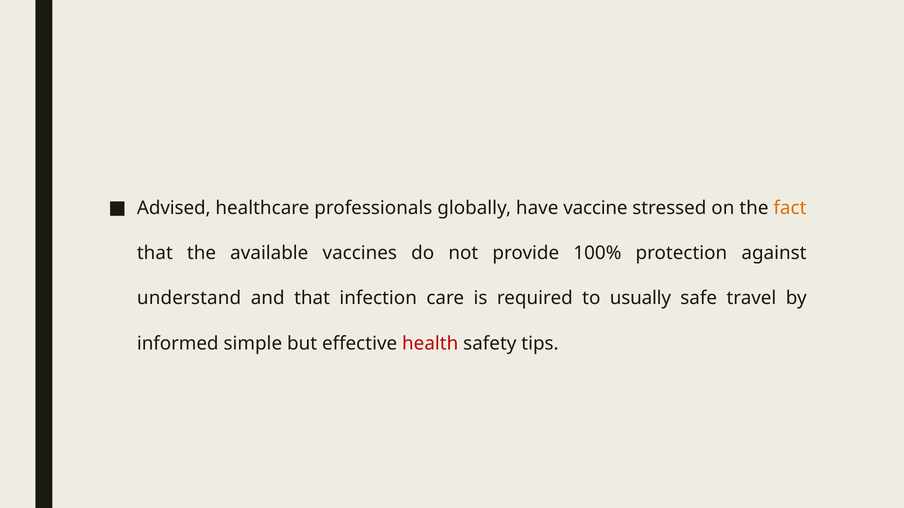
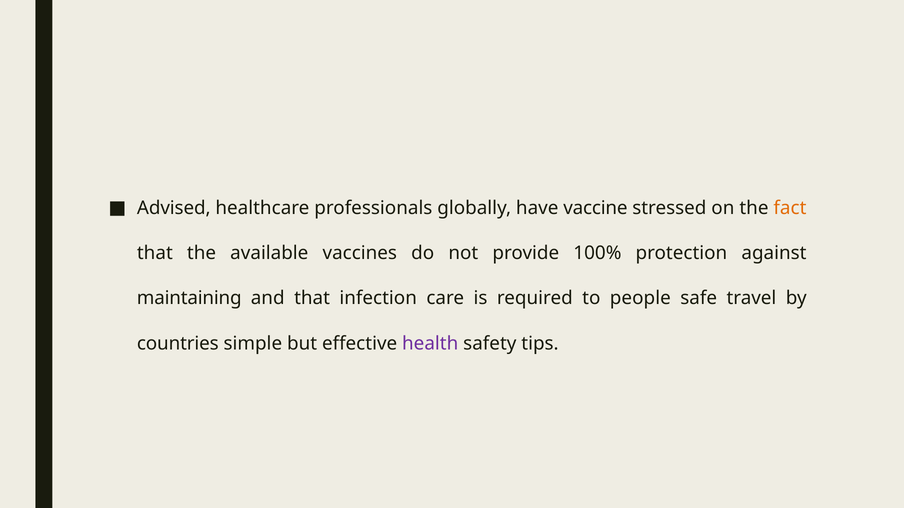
understand: understand -> maintaining
usually: usually -> people
informed: informed -> countries
health colour: red -> purple
